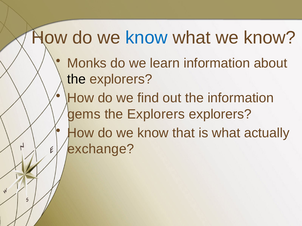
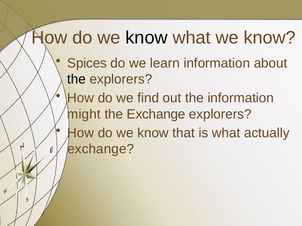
know at (147, 38) colour: blue -> black
Monks: Monks -> Spices
gems: gems -> might
Explorers at (156, 114): Explorers -> Exchange
